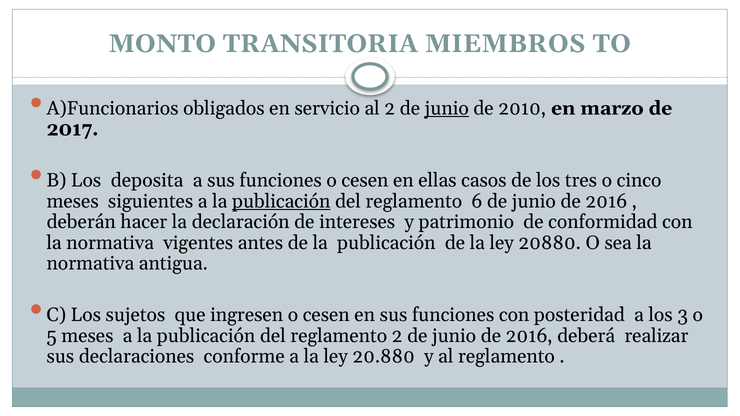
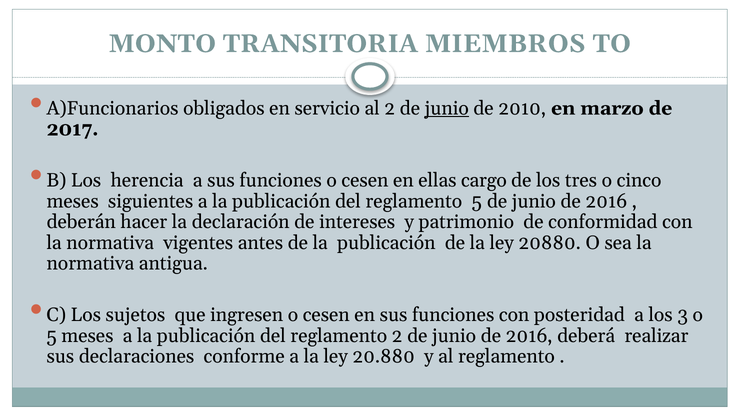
deposita: deposita -> herencia
casos: casos -> cargo
publicación at (281, 201) underline: present -> none
reglamento 6: 6 -> 5
